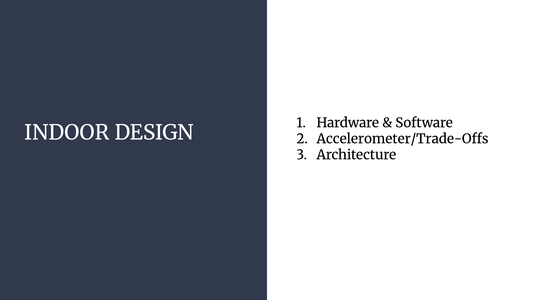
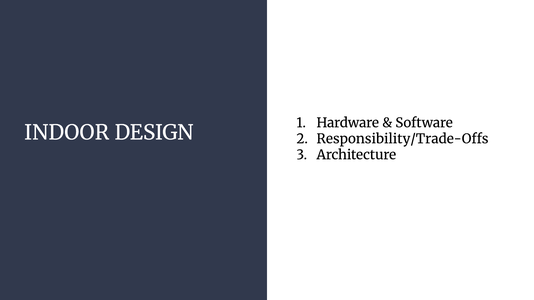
Accelerometer/Trade-Offs: Accelerometer/Trade-Offs -> Responsibility/Trade-Offs
